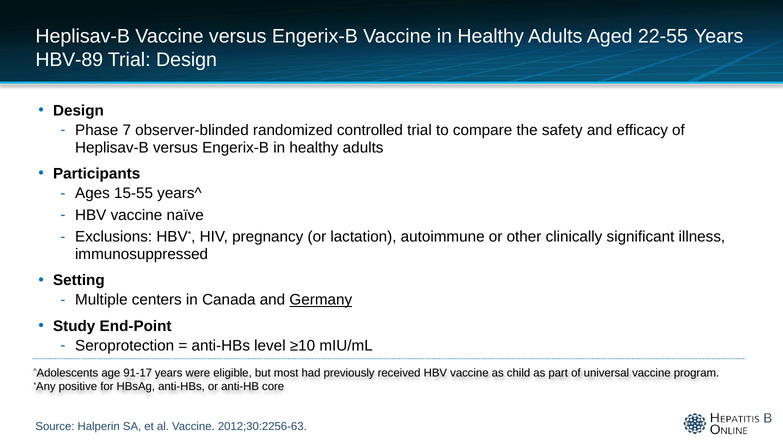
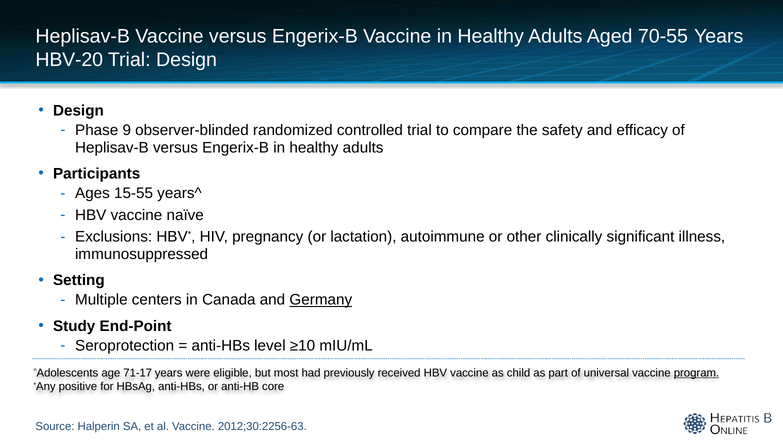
22-55: 22-55 -> 70-55
HBV-89: HBV-89 -> HBV-20
7: 7 -> 9
91-17: 91-17 -> 71-17
program underline: none -> present
